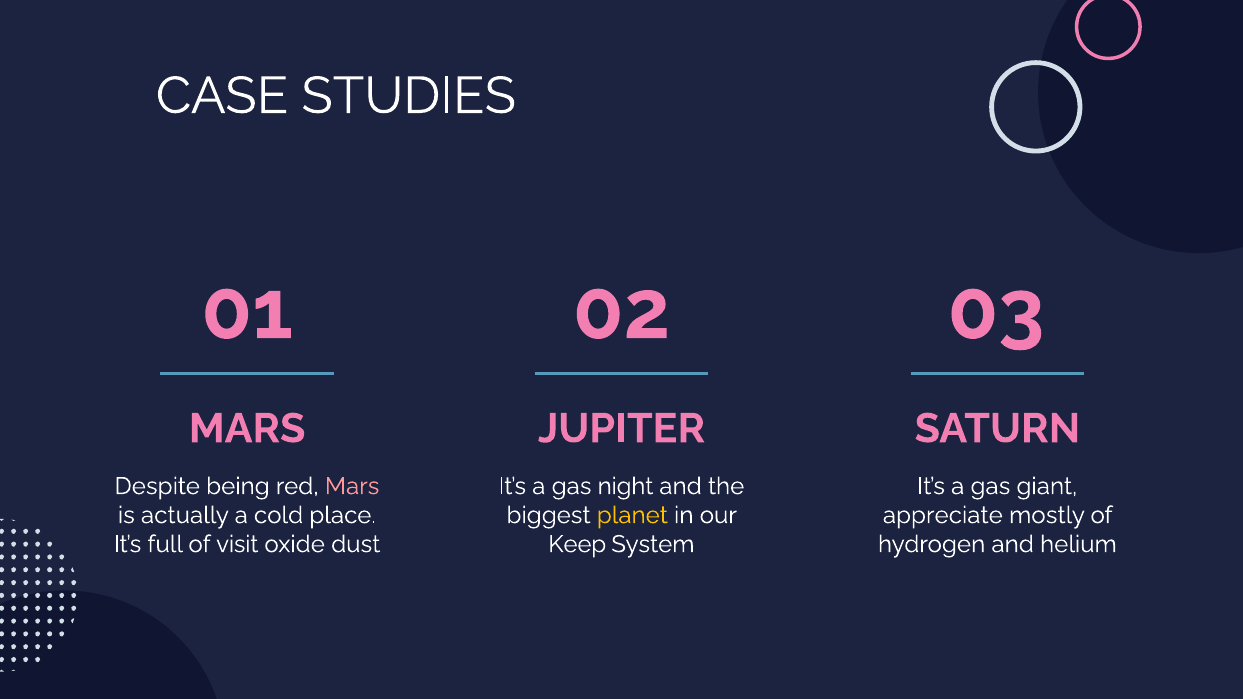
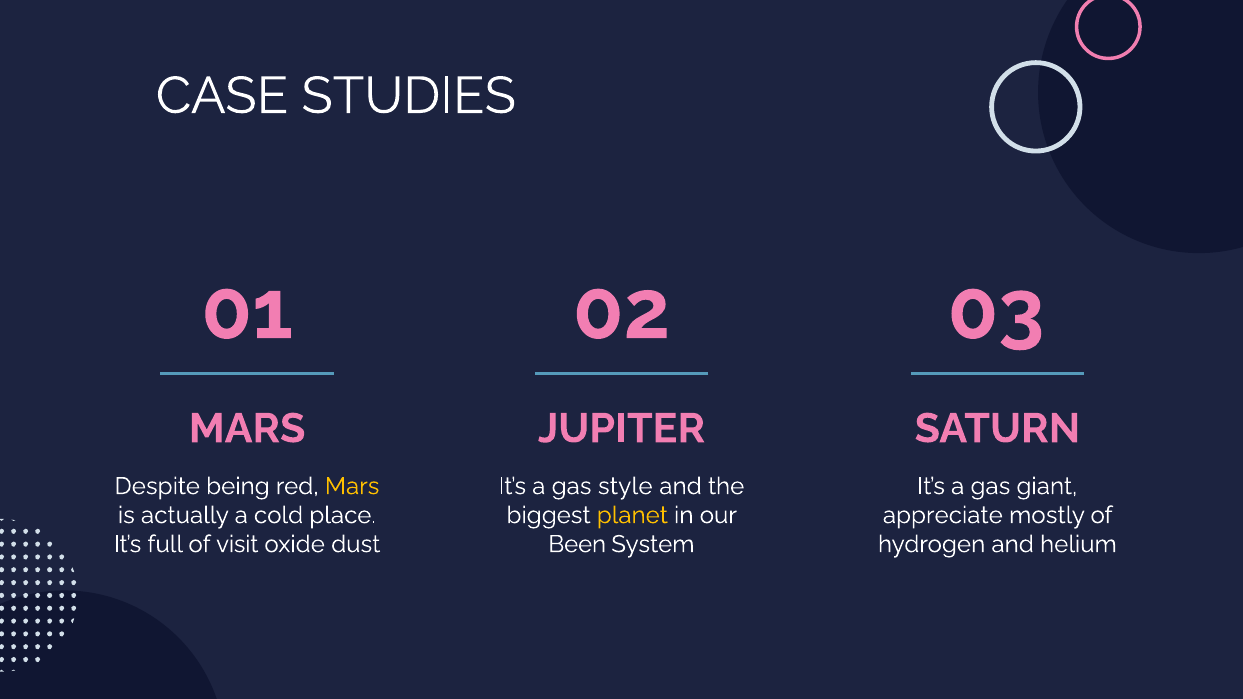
Mars at (352, 486) colour: pink -> yellow
night: night -> style
Keep: Keep -> Been
